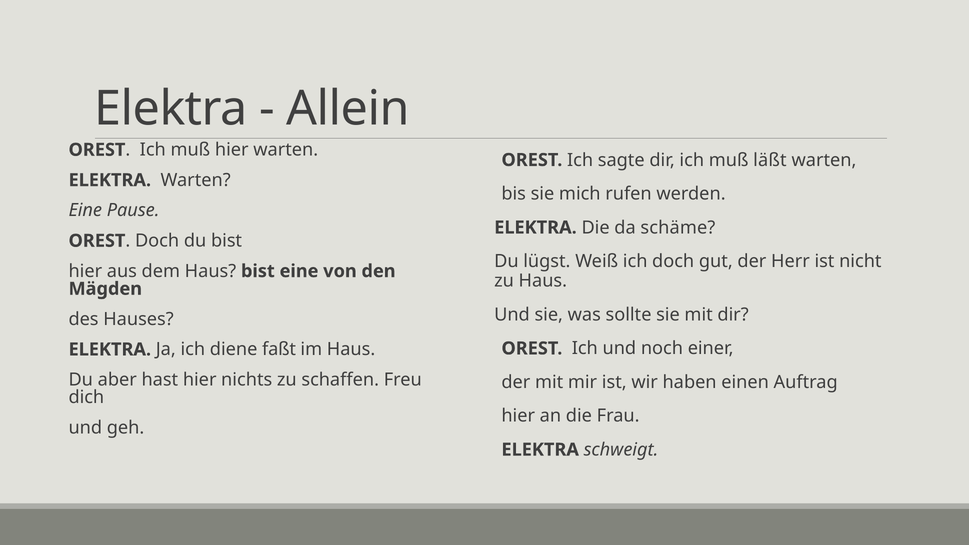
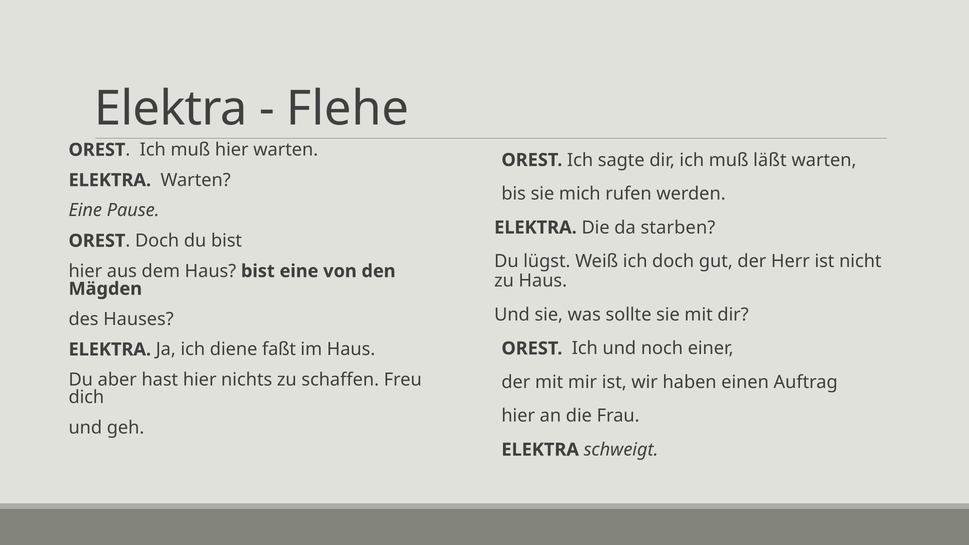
Allein: Allein -> Flehe
schäme: schäme -> starben
